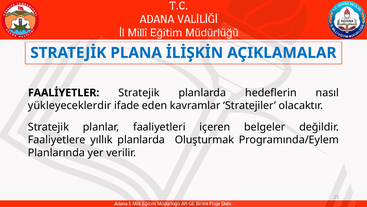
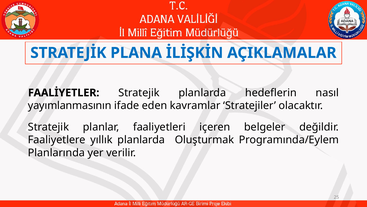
yükleyeceklerdir: yükleyeceklerdir -> yayımlanmasının
